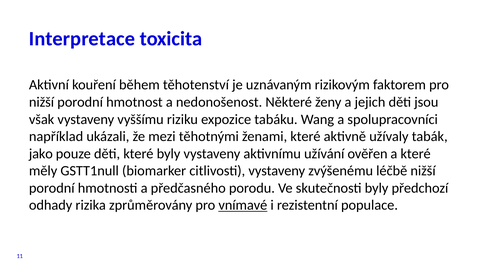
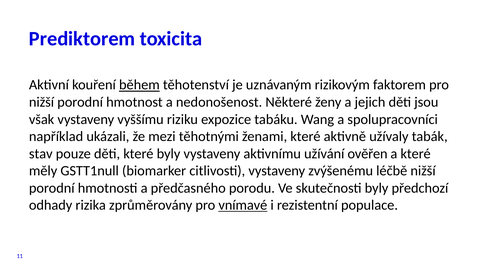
Interpretace: Interpretace -> Prediktorem
během underline: none -> present
jako: jako -> stav
